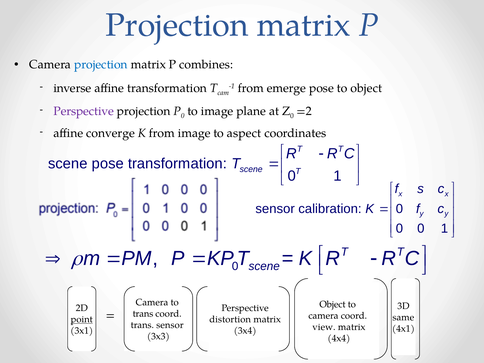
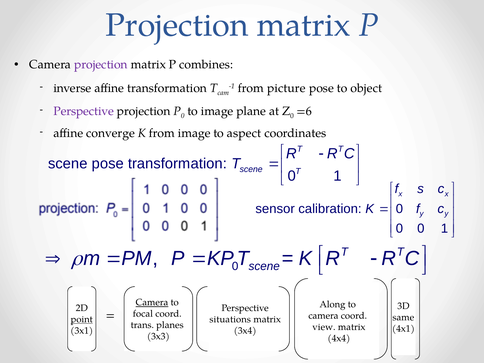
projection at (101, 65) colour: blue -> purple
emerge: emerge -> picture
=2: =2 -> =6
Camera at (152, 303) underline: none -> present
Object at (333, 305): Object -> Along
trans at (143, 314): trans -> focal
distortion: distortion -> situations
trans sensor: sensor -> planes
